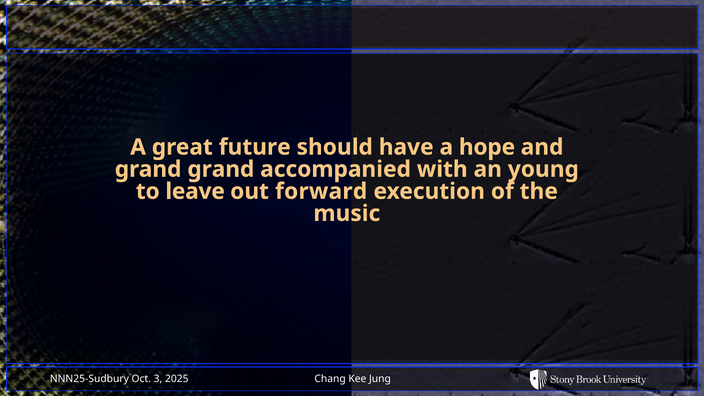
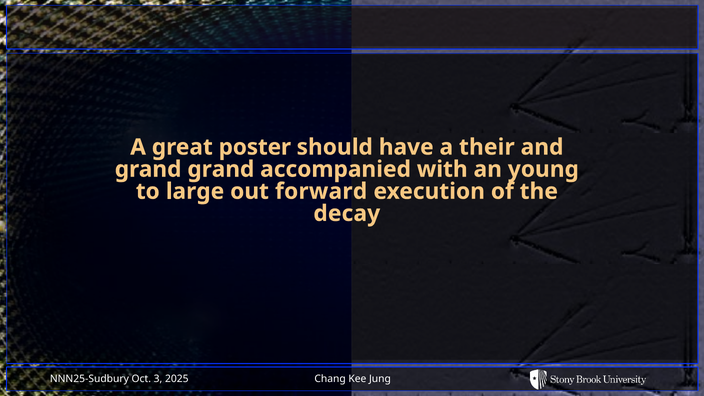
future: future -> poster
hope: hope -> their
leave: leave -> large
music: music -> decay
